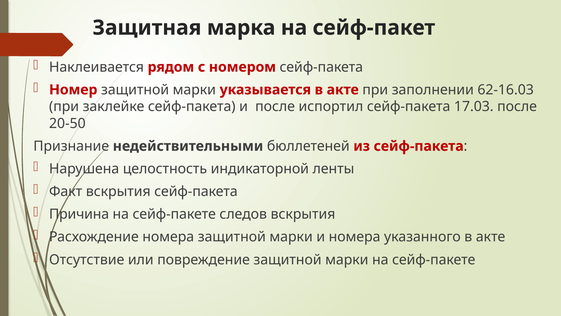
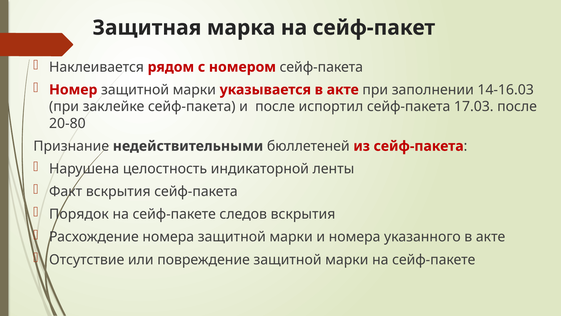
62-16.03: 62-16.03 -> 14-16.03
20-50: 20-50 -> 20-80
Причина: Причина -> Порядок
